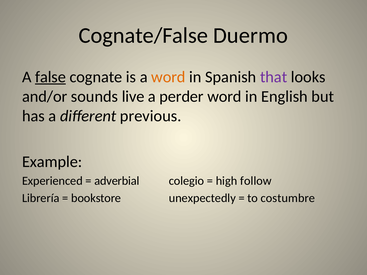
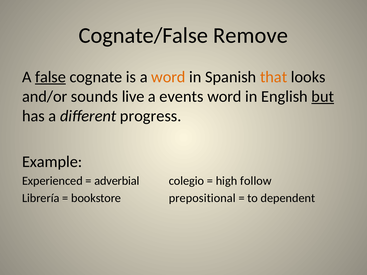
Duermo: Duermo -> Remove
that colour: purple -> orange
perder: perder -> events
but underline: none -> present
previous: previous -> progress
unexpectedly: unexpectedly -> prepositional
costumbre: costumbre -> dependent
